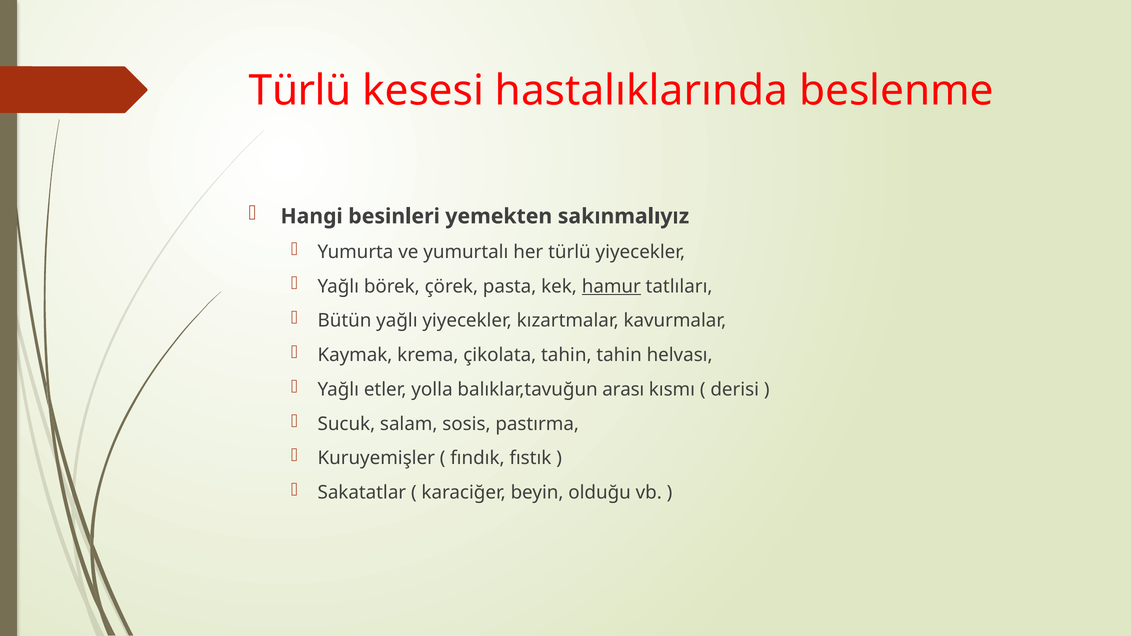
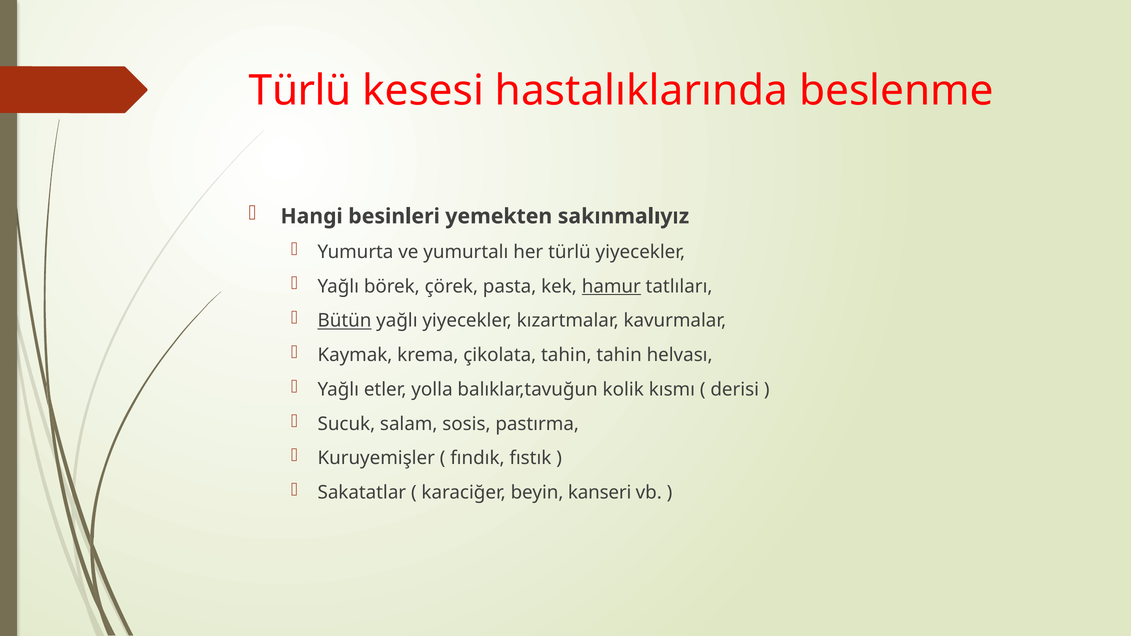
Bütün underline: none -> present
arası: arası -> kolik
olduğu: olduğu -> kanseri
